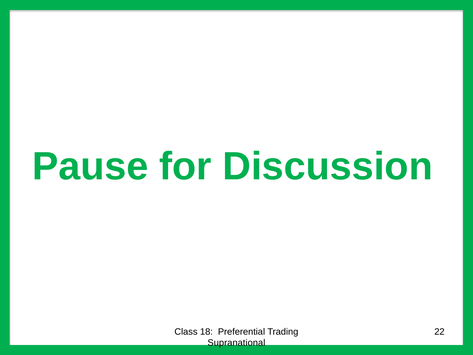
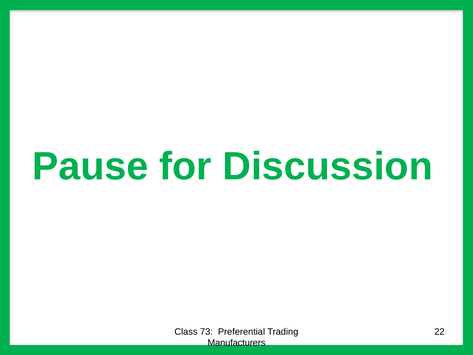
18: 18 -> 73
Supranational: Supranational -> Manufacturers
